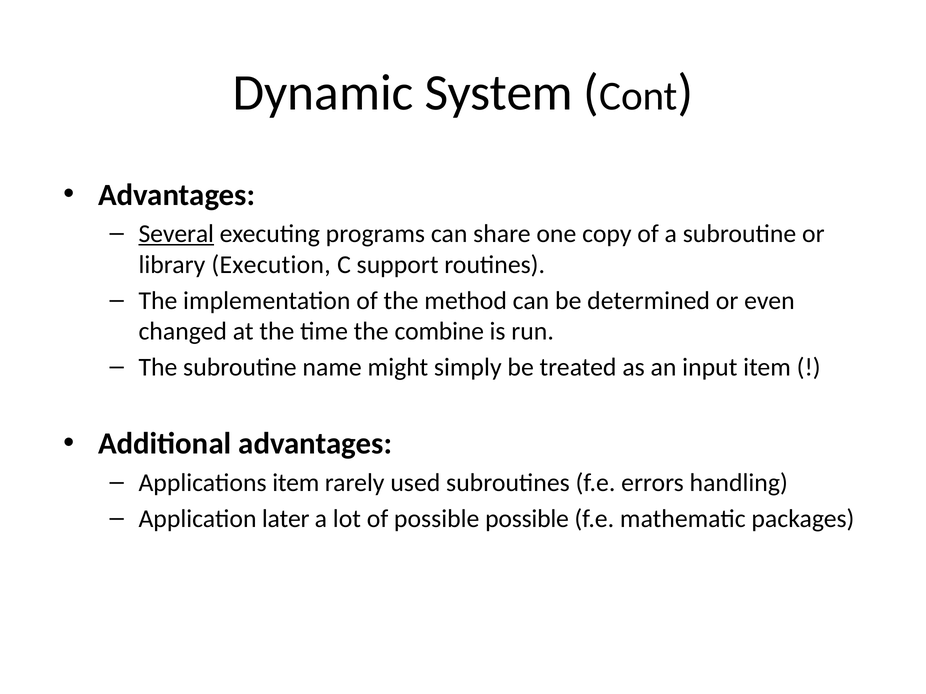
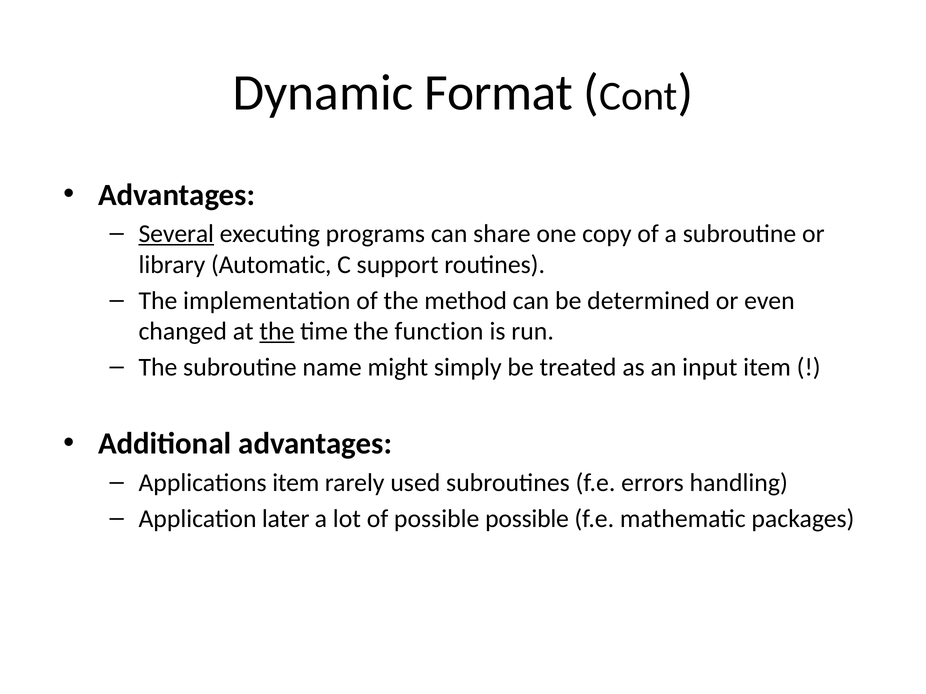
System: System -> Format
Execution: Execution -> Automatic
the at (277, 332) underline: none -> present
combine: combine -> function
